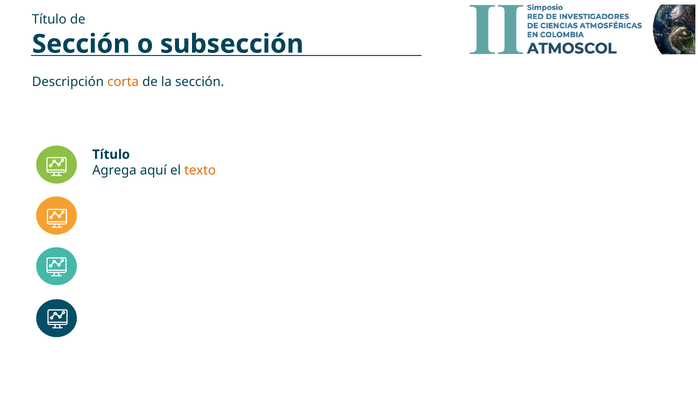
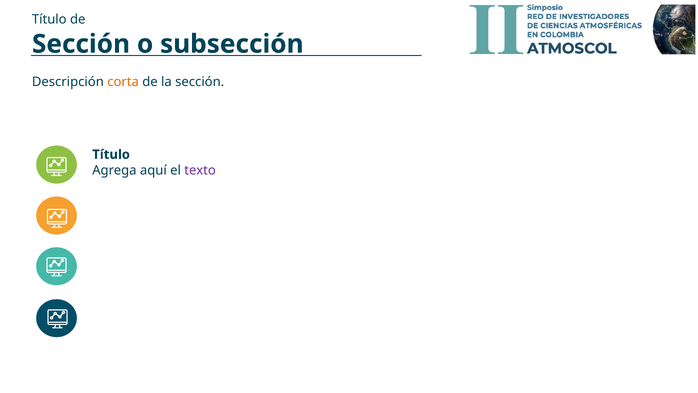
texto colour: orange -> purple
